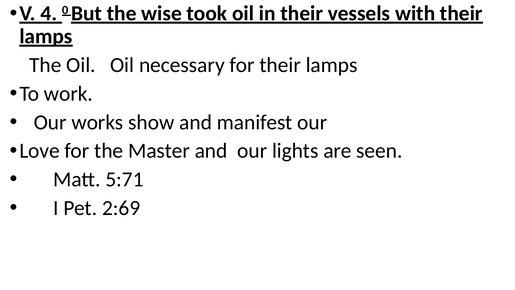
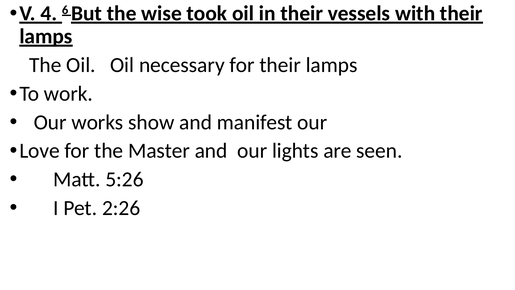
0: 0 -> 6
5:71: 5:71 -> 5:26
2:69: 2:69 -> 2:26
